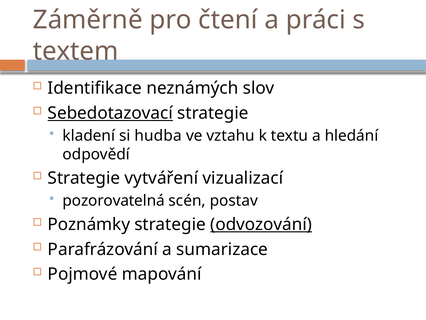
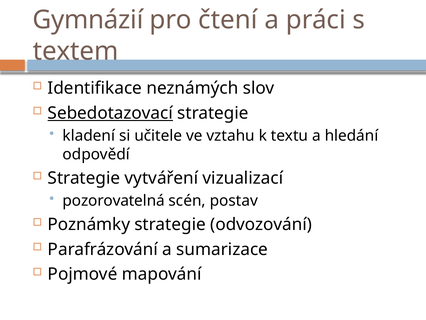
Záměrně: Záměrně -> Gymnázií
hudba: hudba -> učitele
odvozování underline: present -> none
